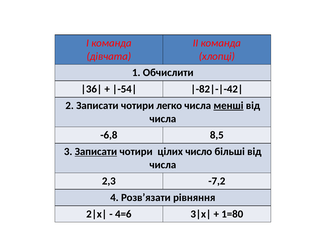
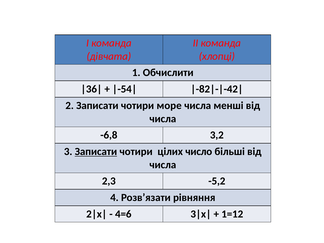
легко: легко -> море
менші underline: present -> none
8,5: 8,5 -> 3,2
-7,2: -7,2 -> -5,2
1=80: 1=80 -> 1=12
